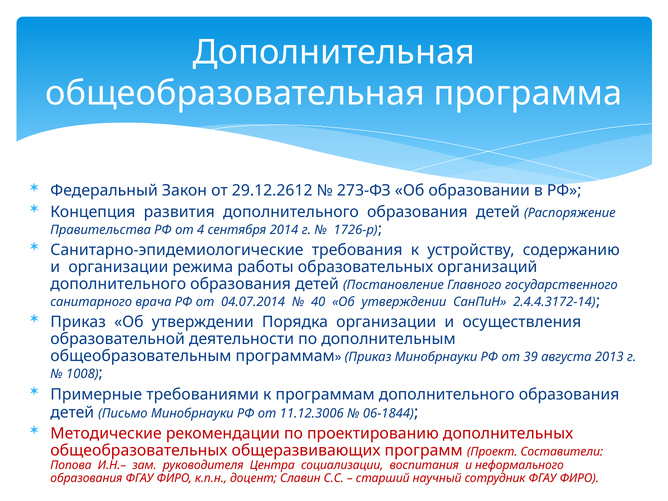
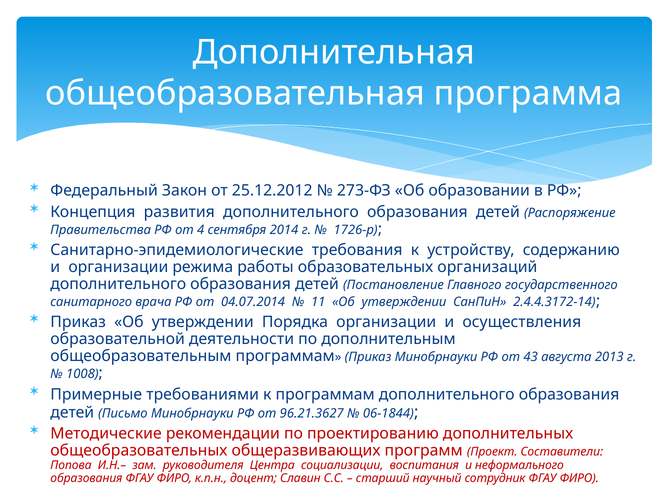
29.12.2612: 29.12.2612 -> 25.12.2012
40: 40 -> 11
39: 39 -> 43
11.12.3006: 11.12.3006 -> 96.21.3627
